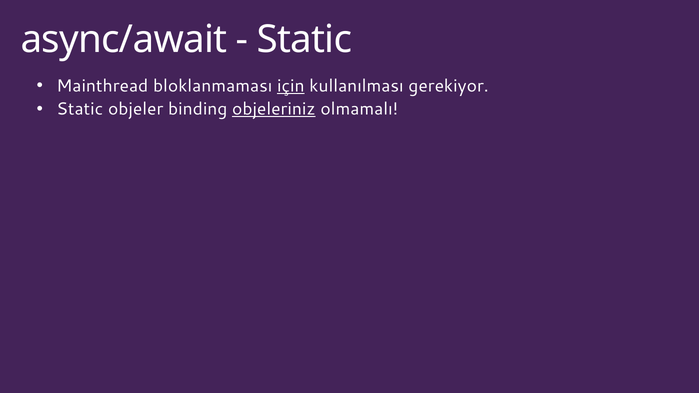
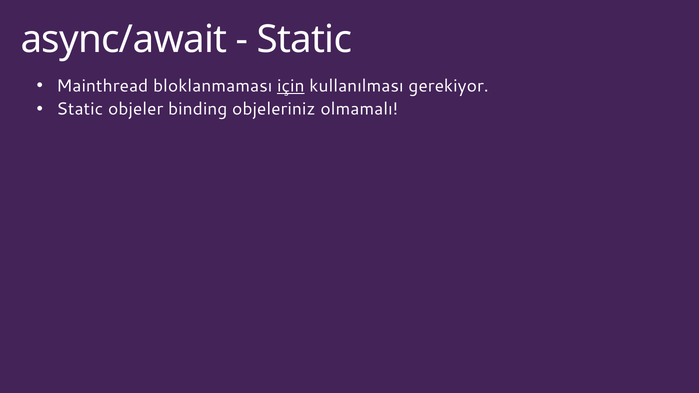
objeleriniz underline: present -> none
